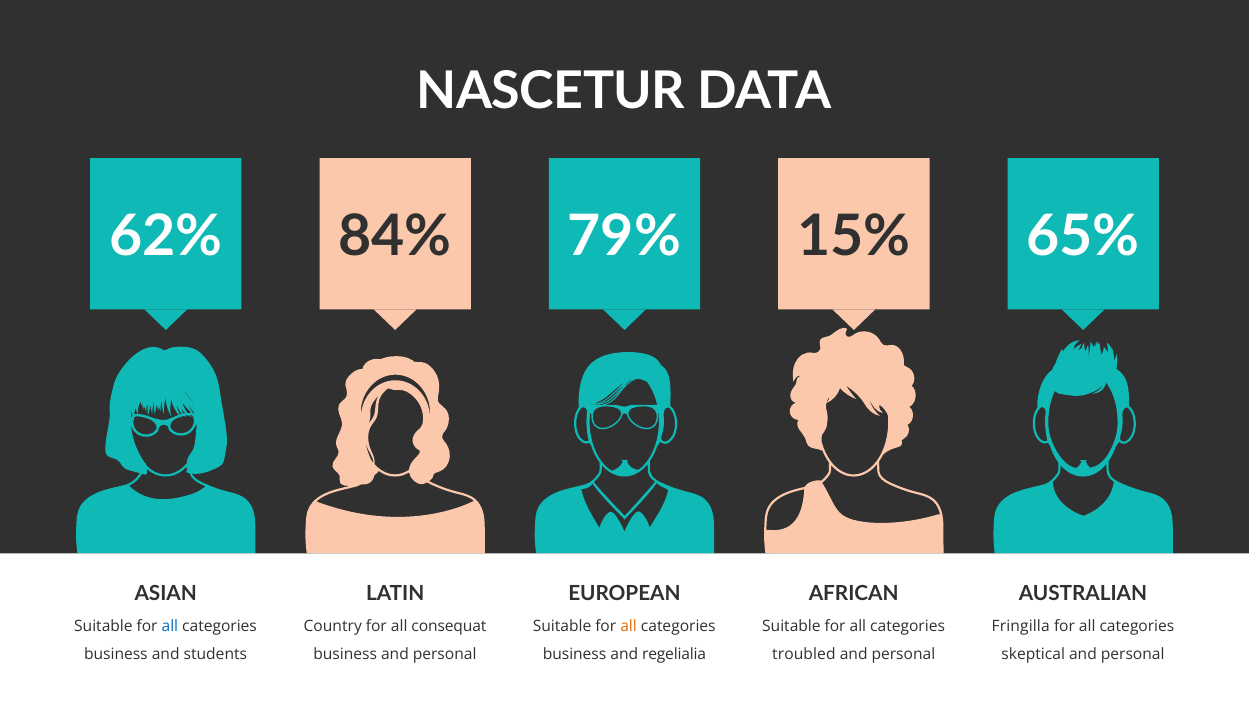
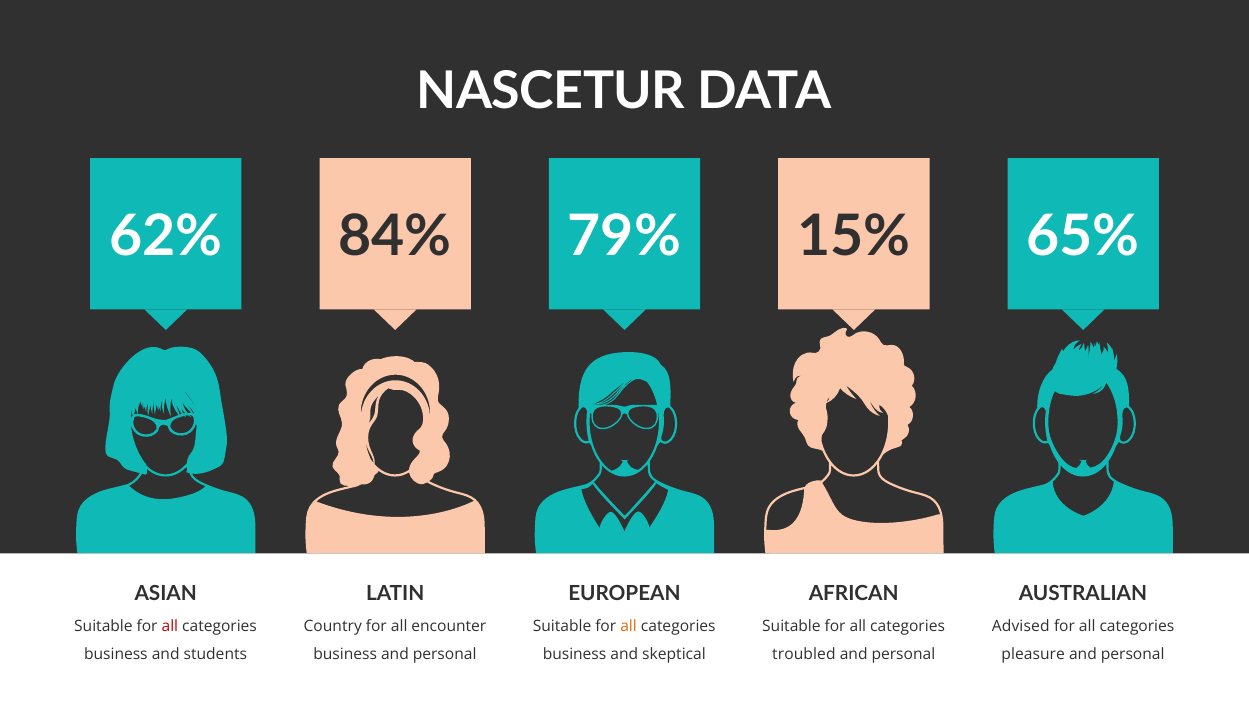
all at (170, 627) colour: blue -> red
consequat: consequat -> encounter
Fringilla: Fringilla -> Advised
regelialia: regelialia -> skeptical
skeptical: skeptical -> pleasure
